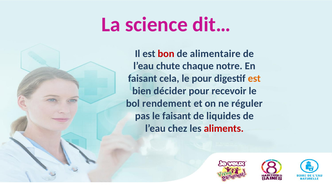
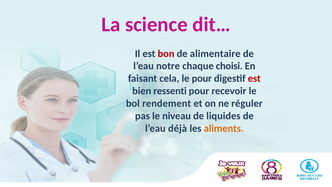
chute: chute -> notre
notre: notre -> choisi
est at (254, 78) colour: orange -> red
décider: décider -> ressenti
le faisant: faisant -> niveau
chez: chez -> déjà
aliments colour: red -> orange
